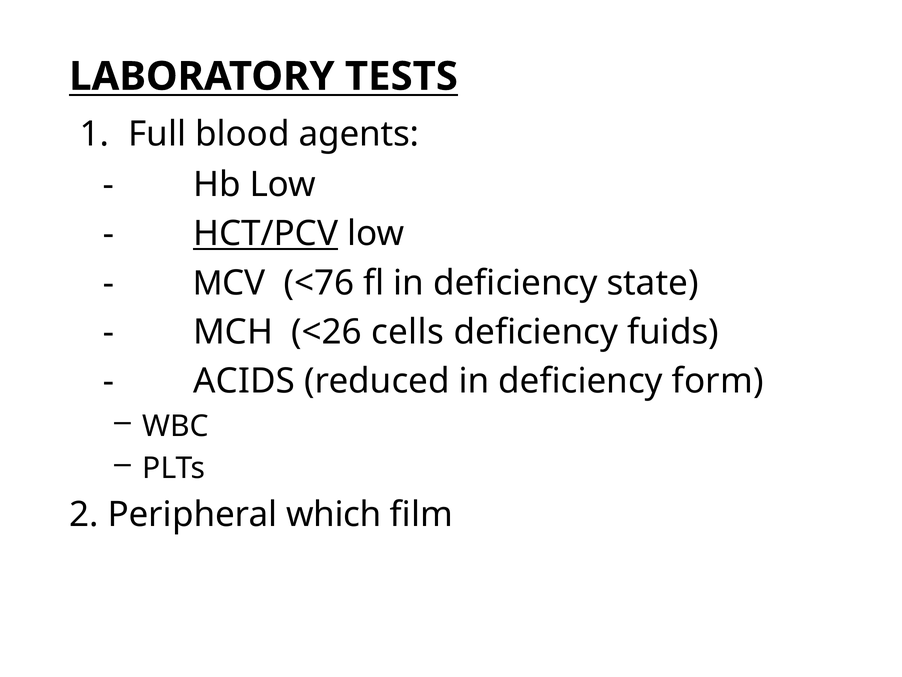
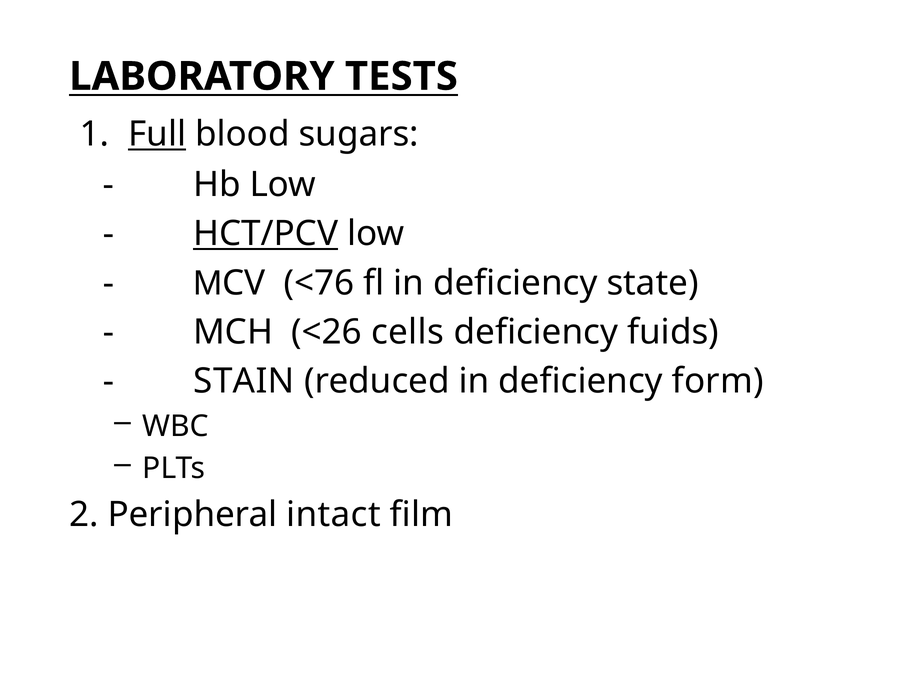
Full underline: none -> present
agents: agents -> sugars
ACIDS: ACIDS -> STAIN
which: which -> intact
